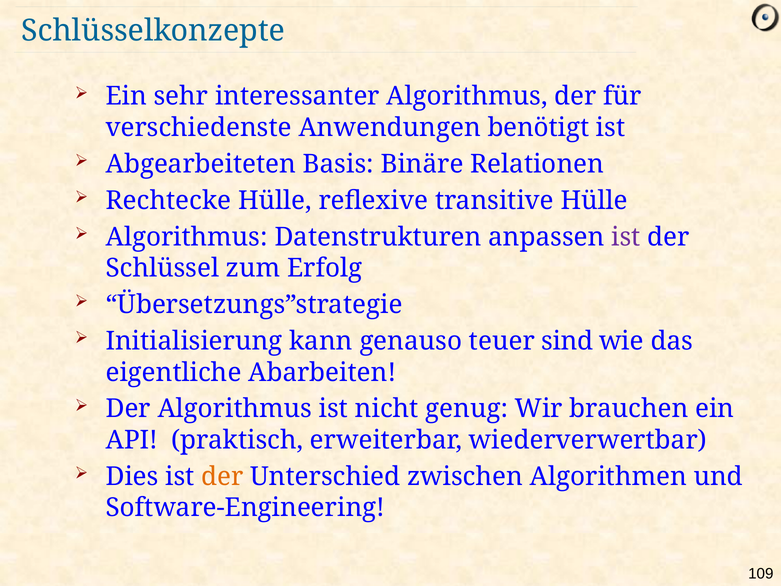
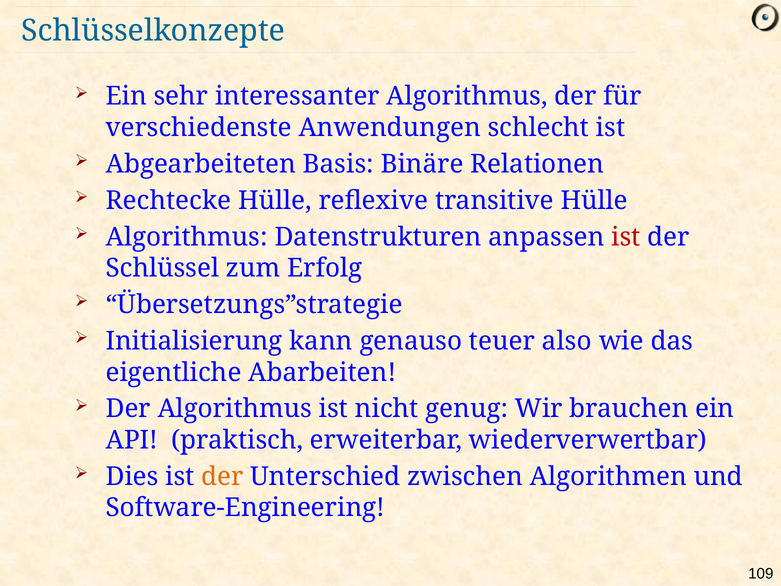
benötigt: benötigt -> schlecht
ist at (626, 237) colour: purple -> red
sind: sind -> also
